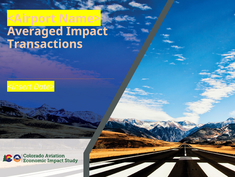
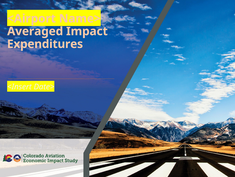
Transactions: Transactions -> Expenditures
